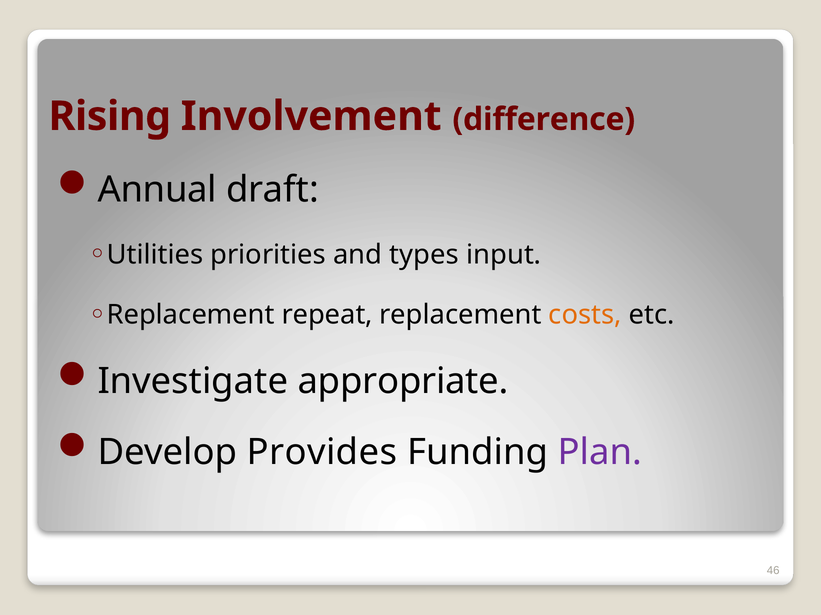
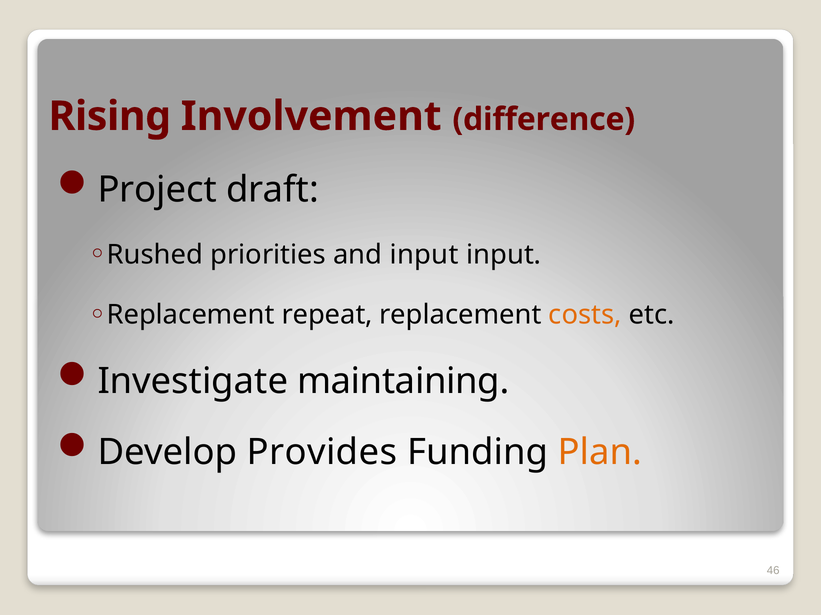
Annual: Annual -> Project
Utilities: Utilities -> Rushed
and types: types -> input
appropriate: appropriate -> maintaining
Plan colour: purple -> orange
